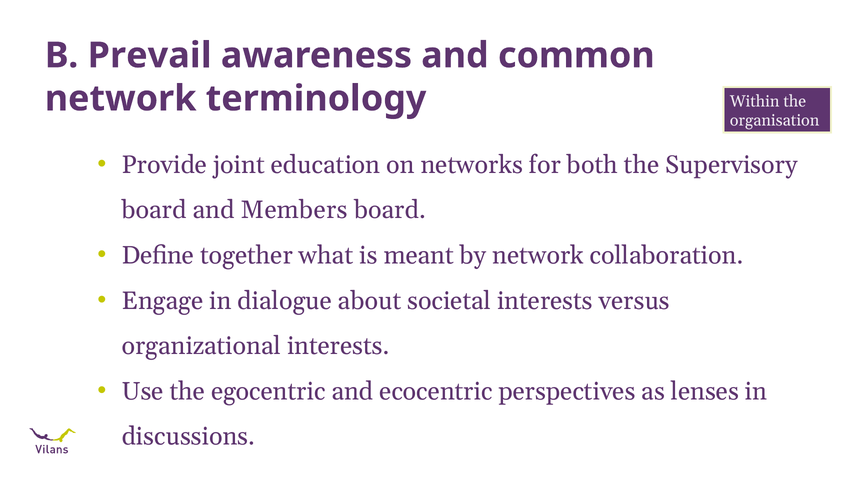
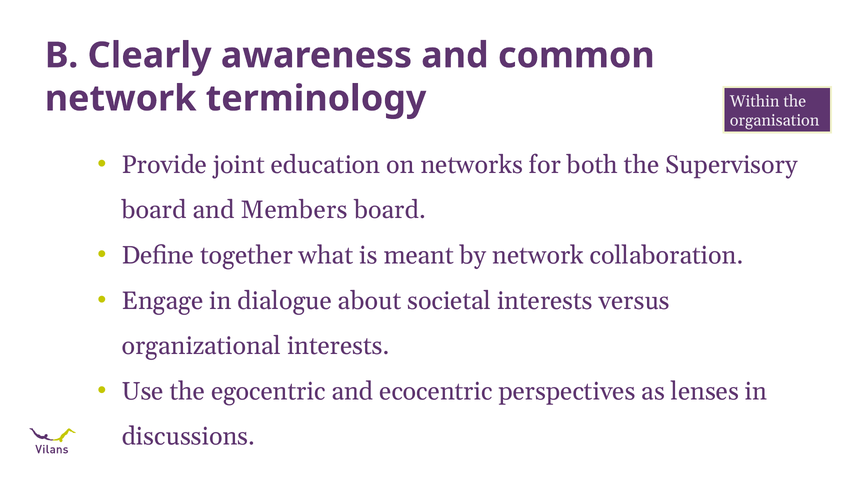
Prevail: Prevail -> Clearly
